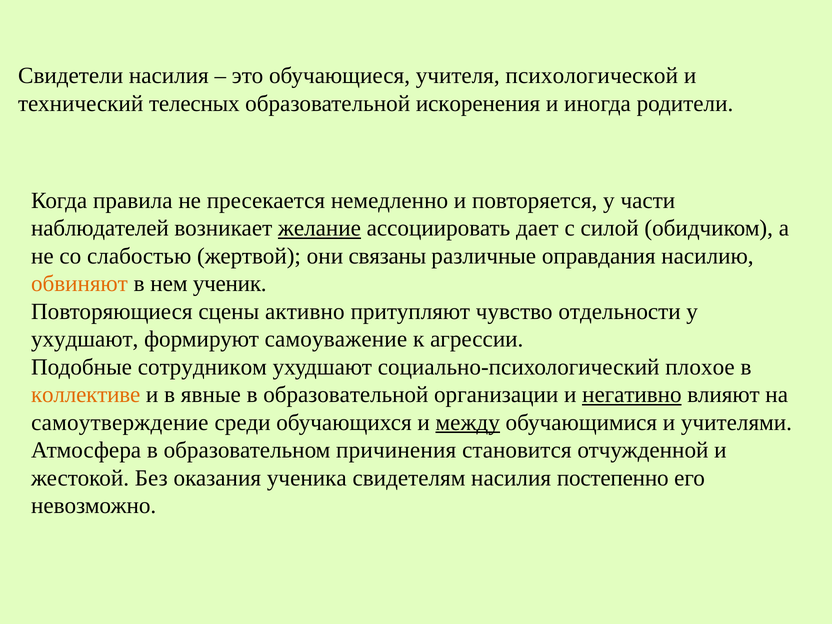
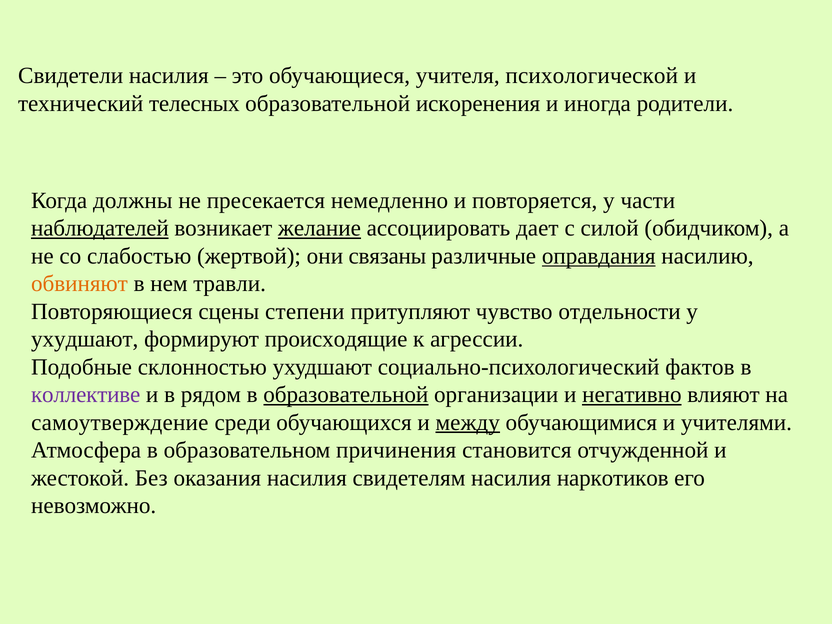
правила: правила -> должны
наблюдателей underline: none -> present
оправдания underline: none -> present
ученик: ученик -> травли
активно: активно -> степени
самоуважение: самоуважение -> происходящие
сотрудником: сотрудником -> склонностью
плохое: плохое -> фактов
коллективе colour: orange -> purple
явные: явные -> рядом
образовательной at (346, 395) underline: none -> present
оказания ученика: ученика -> насилия
постепенно: постепенно -> наркотиков
